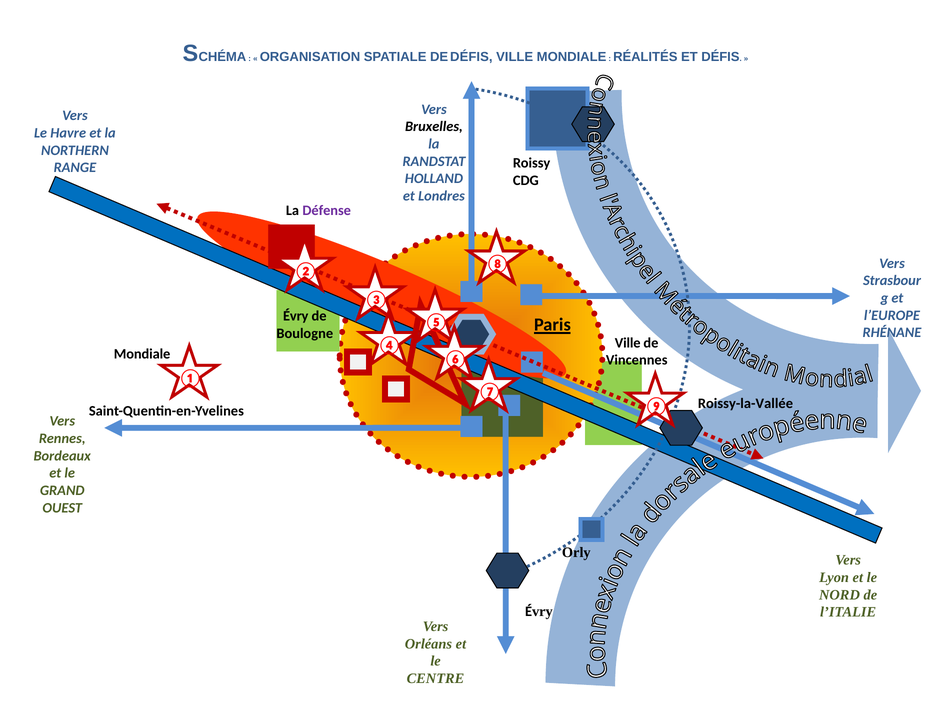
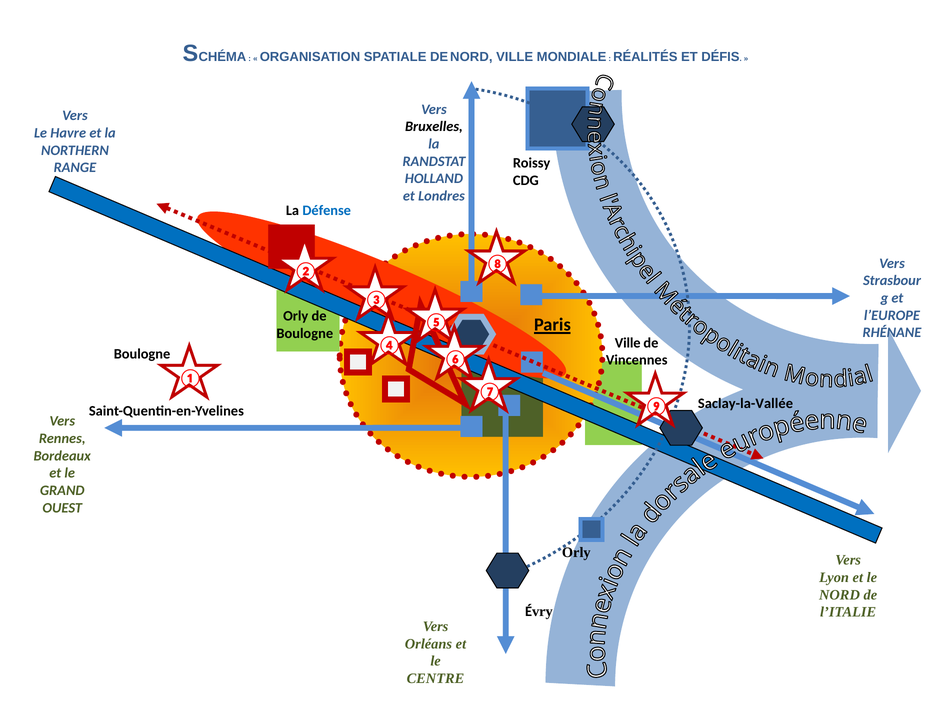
DE DÉFIS: DÉFIS -> NORD
Défense colour: purple -> blue
Évry at (296, 316): Évry -> Orly
Mondiale at (142, 354): Mondiale -> Boulogne
Roissy-la-Vallée: Roissy-la-Vallée -> Saclay-la-Vallée
